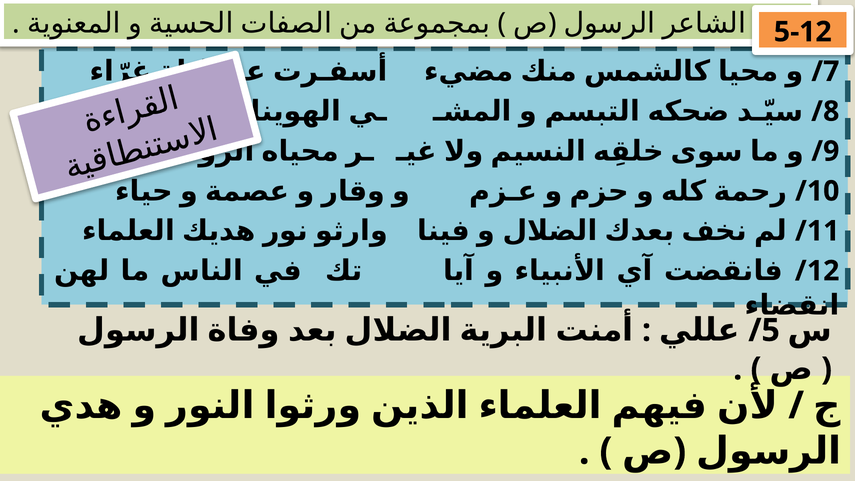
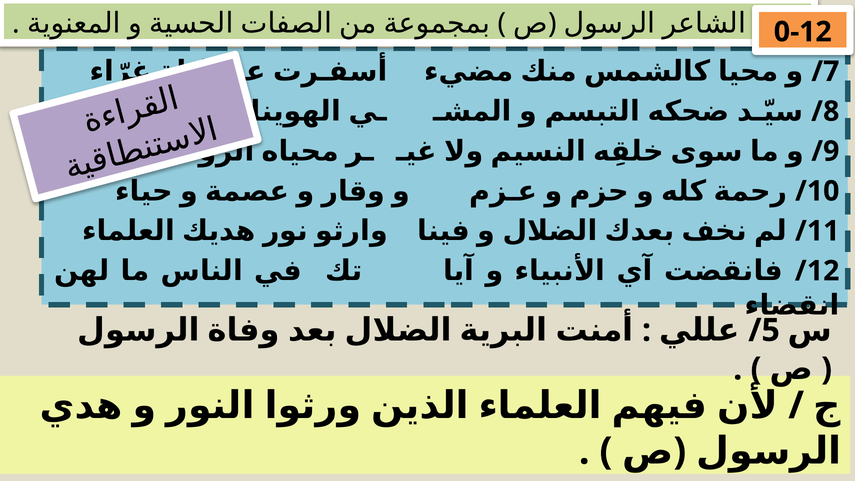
5-12: 5-12 -> 0-12
